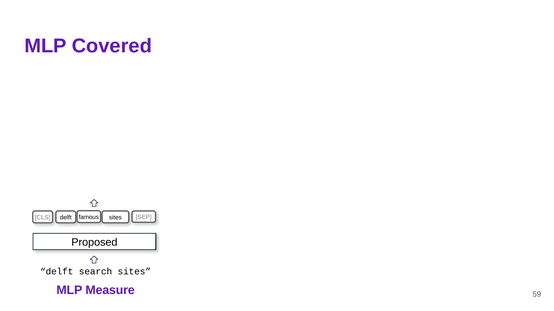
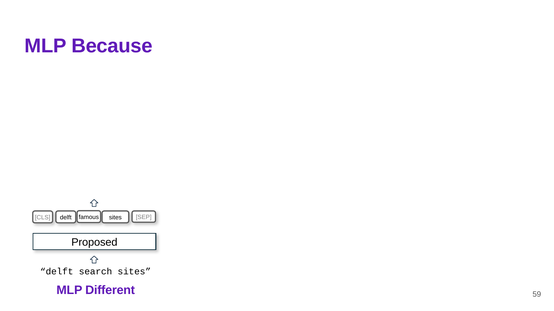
Covered: Covered -> Because
Measure: Measure -> Different
